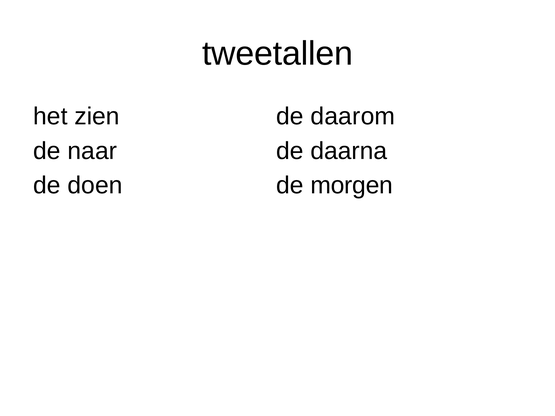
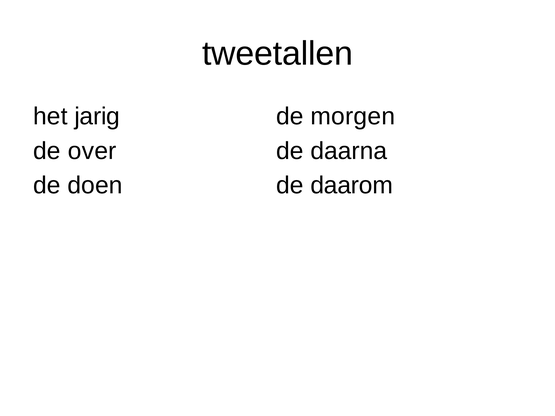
zien: zien -> jarig
daarom: daarom -> morgen
naar: naar -> over
morgen: morgen -> daarom
